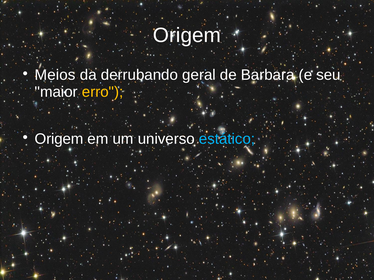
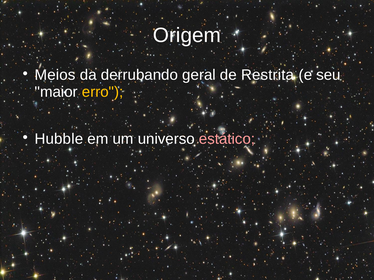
Barbara: Barbara -> Restrita
Origem at (59, 139): Origem -> Hubble
estático colour: light blue -> pink
